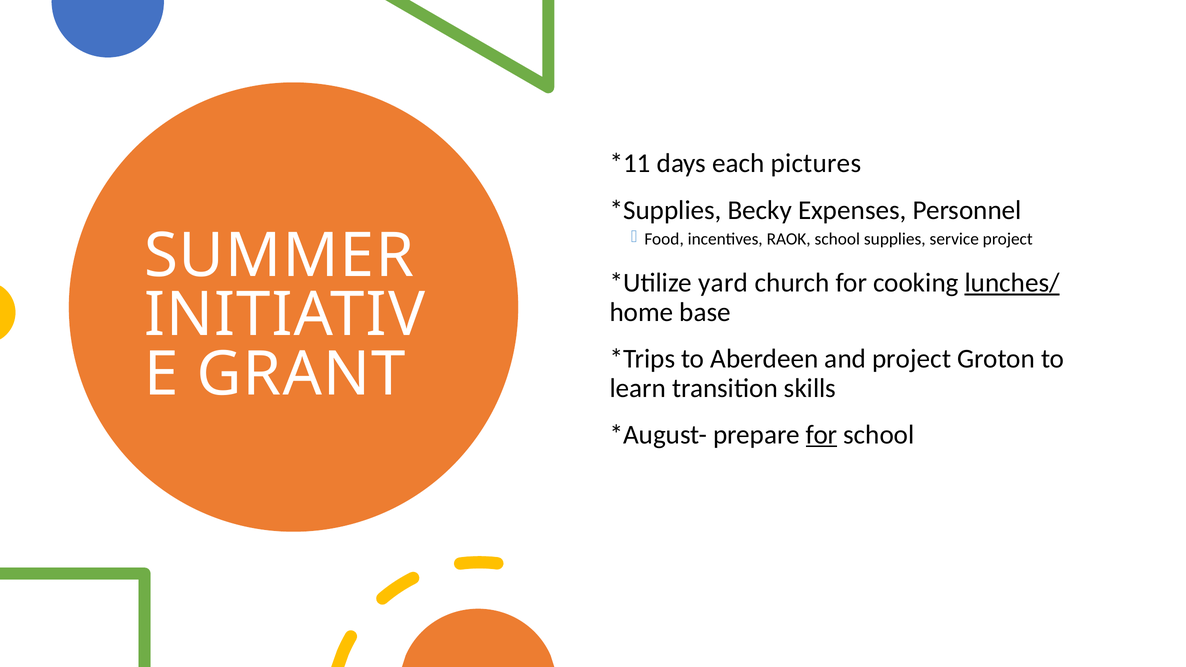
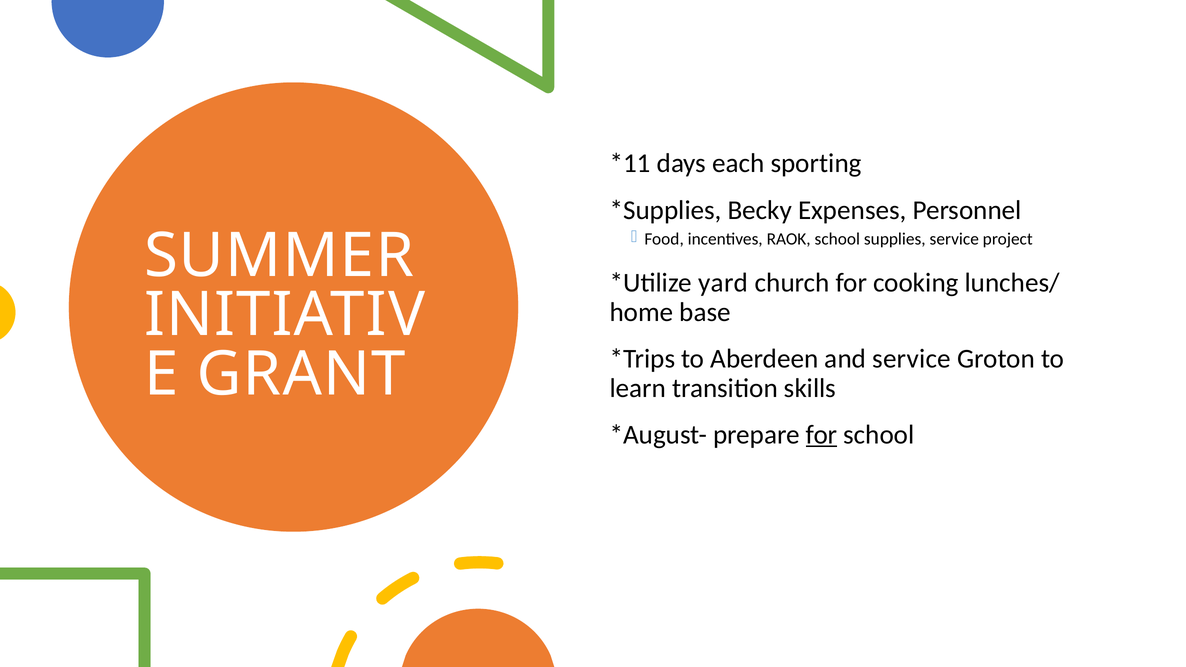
pictures: pictures -> sporting
lunches/ underline: present -> none
and project: project -> service
